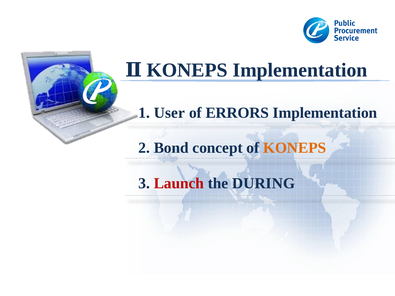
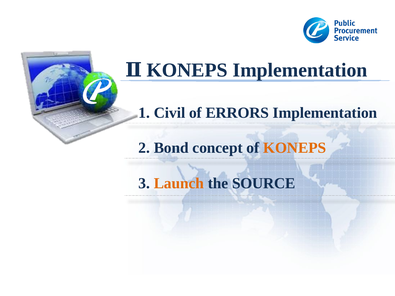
User: User -> Civil
Launch colour: red -> orange
DURING: DURING -> SOURCE
